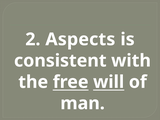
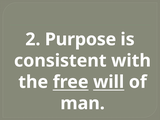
Aspects: Aspects -> Purpose
